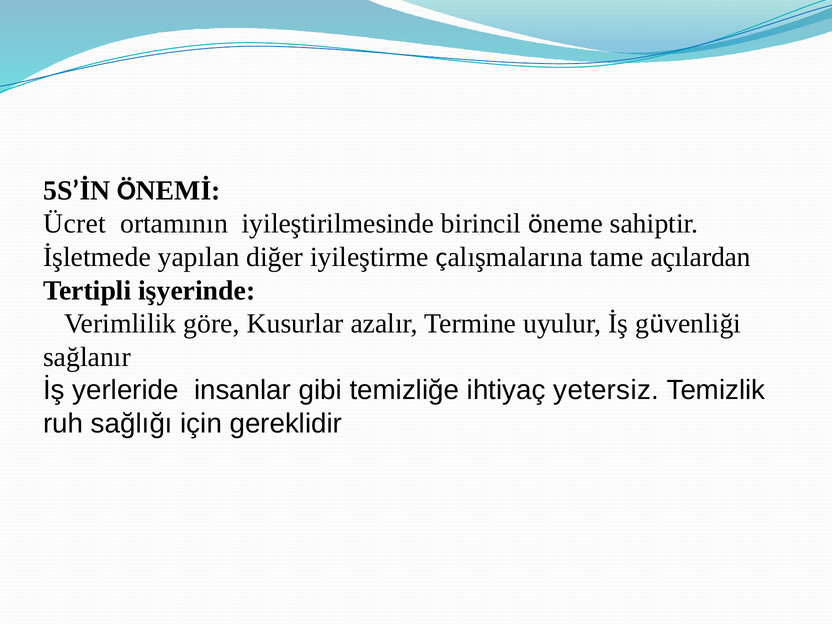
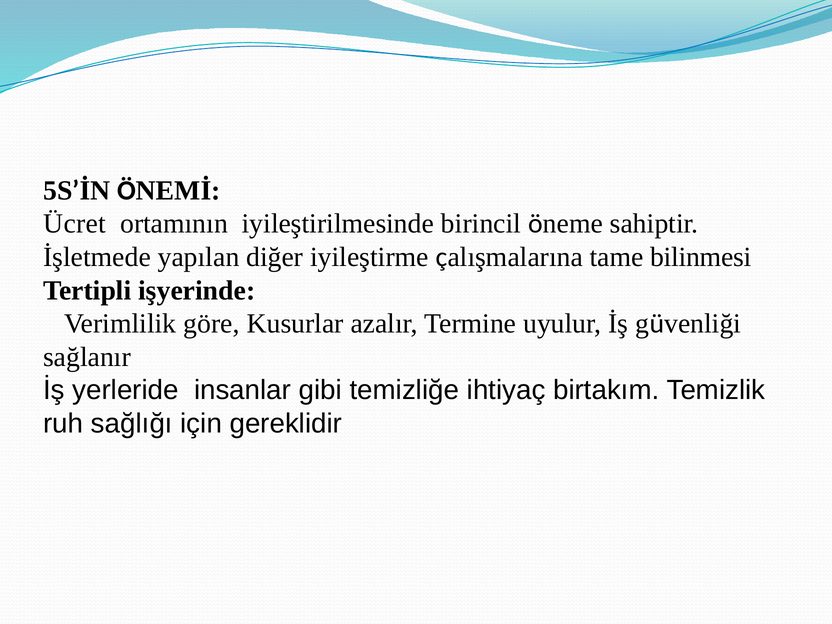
açılardan: açılardan -> bilinmesi
yetersiz: yetersiz -> birtakım
